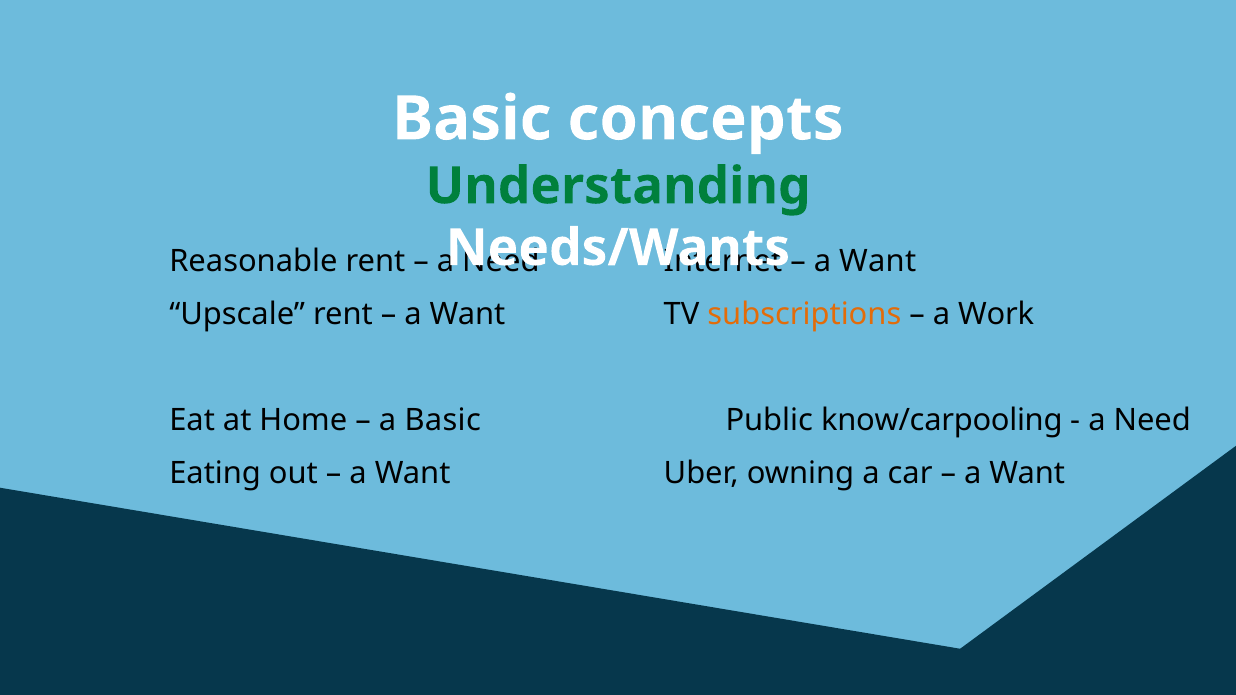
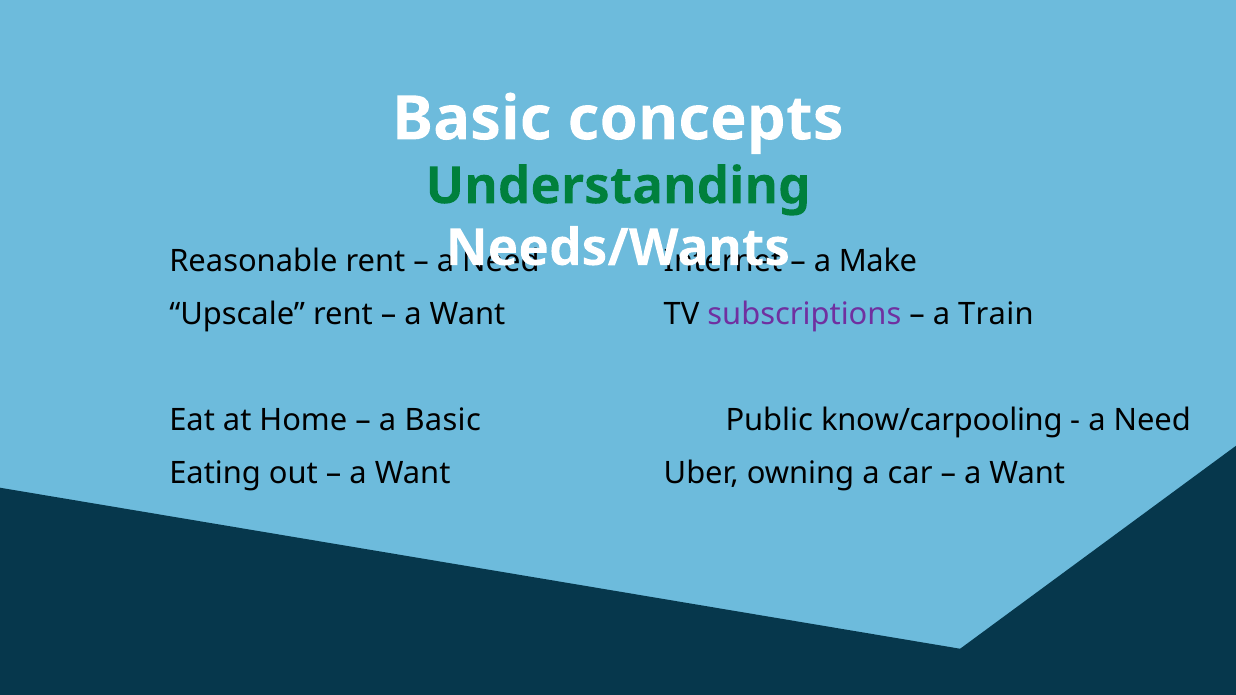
Want at (878, 261): Want -> Make
subscriptions colour: orange -> purple
Work: Work -> Train
